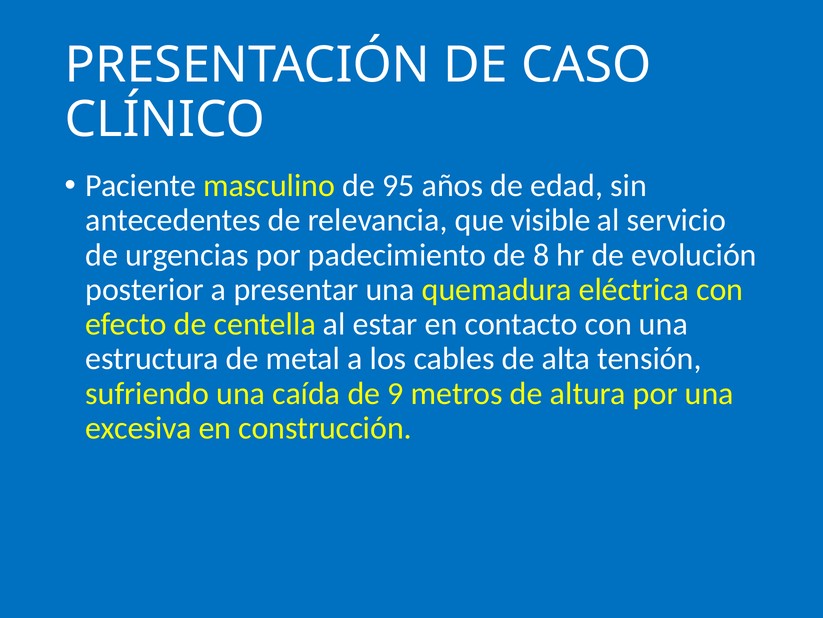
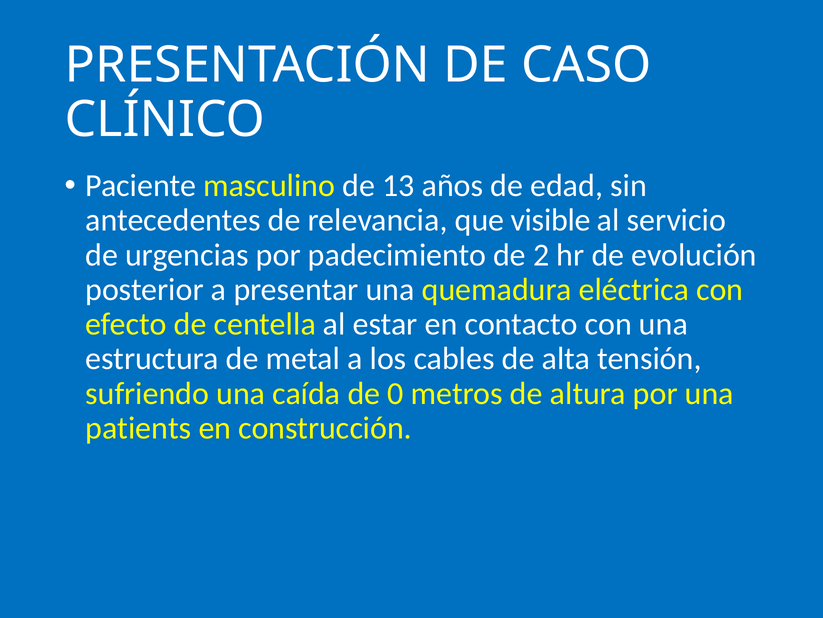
95: 95 -> 13
8: 8 -> 2
9: 9 -> 0
excesiva: excesiva -> patients
